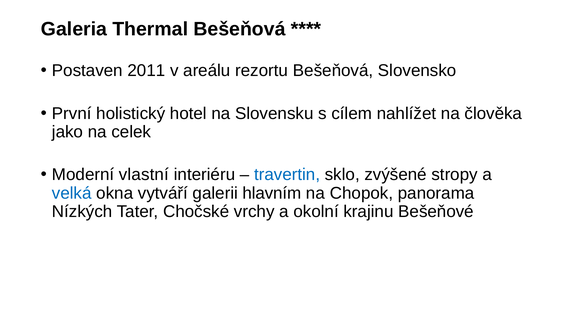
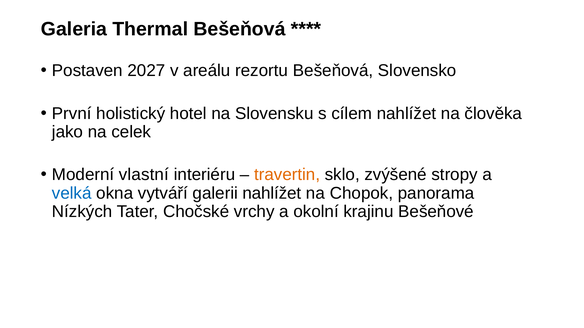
2011: 2011 -> 2027
travertin colour: blue -> orange
galerii hlavním: hlavním -> nahlížet
